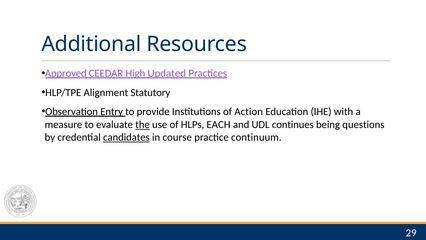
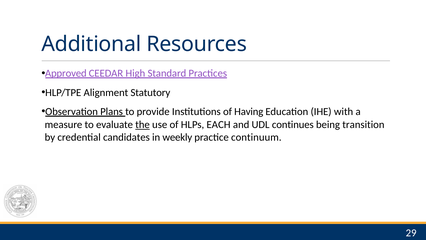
Updated: Updated -> Standard
Entry: Entry -> Plans
Action: Action -> Having
questions: questions -> transition
candidates underline: present -> none
course: course -> weekly
